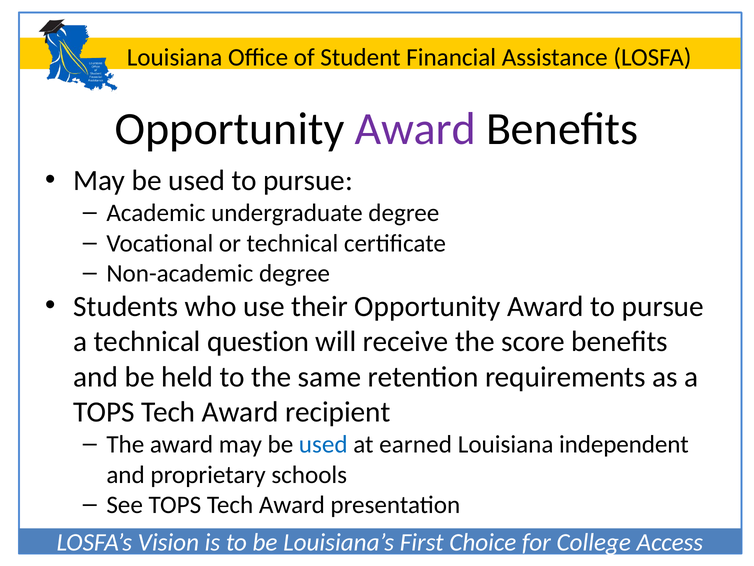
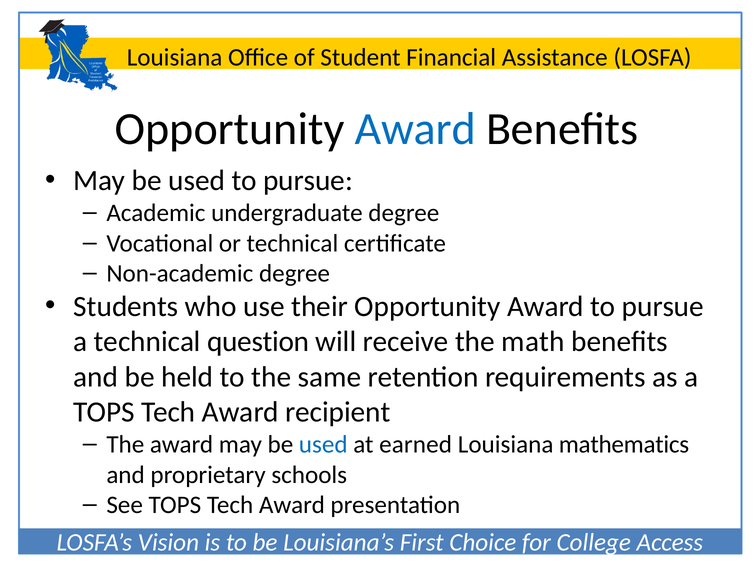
Award at (415, 129) colour: purple -> blue
score: score -> math
independent: independent -> mathematics
